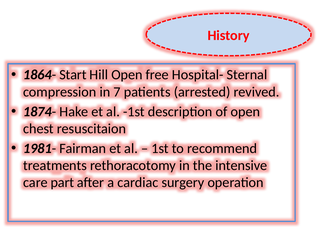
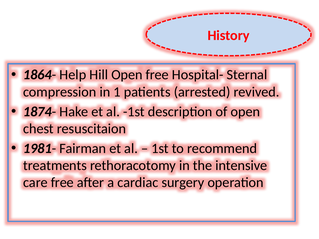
Start: Start -> Help
7: 7 -> 1
care part: part -> free
